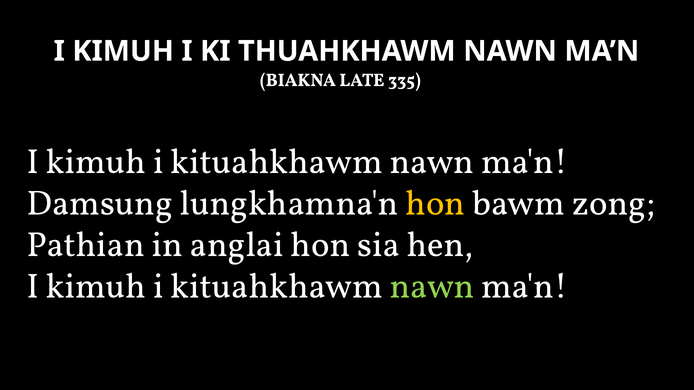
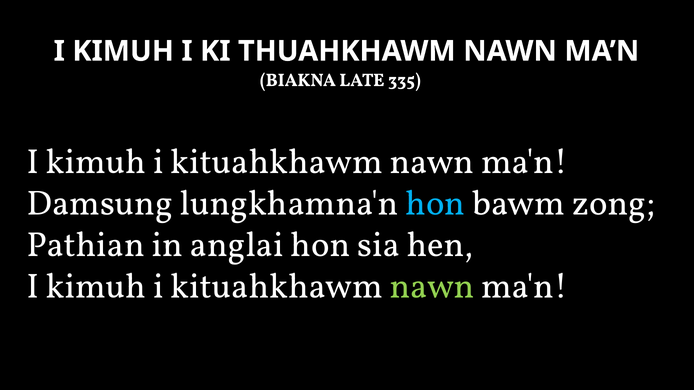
hon at (435, 204) colour: yellow -> light blue
